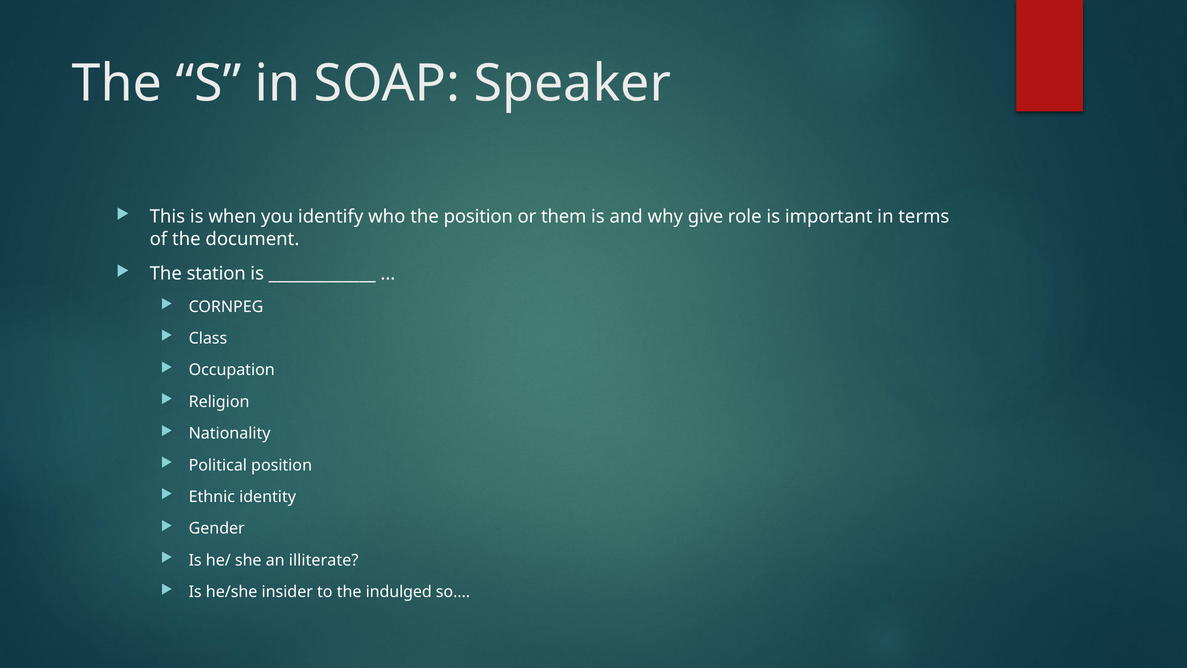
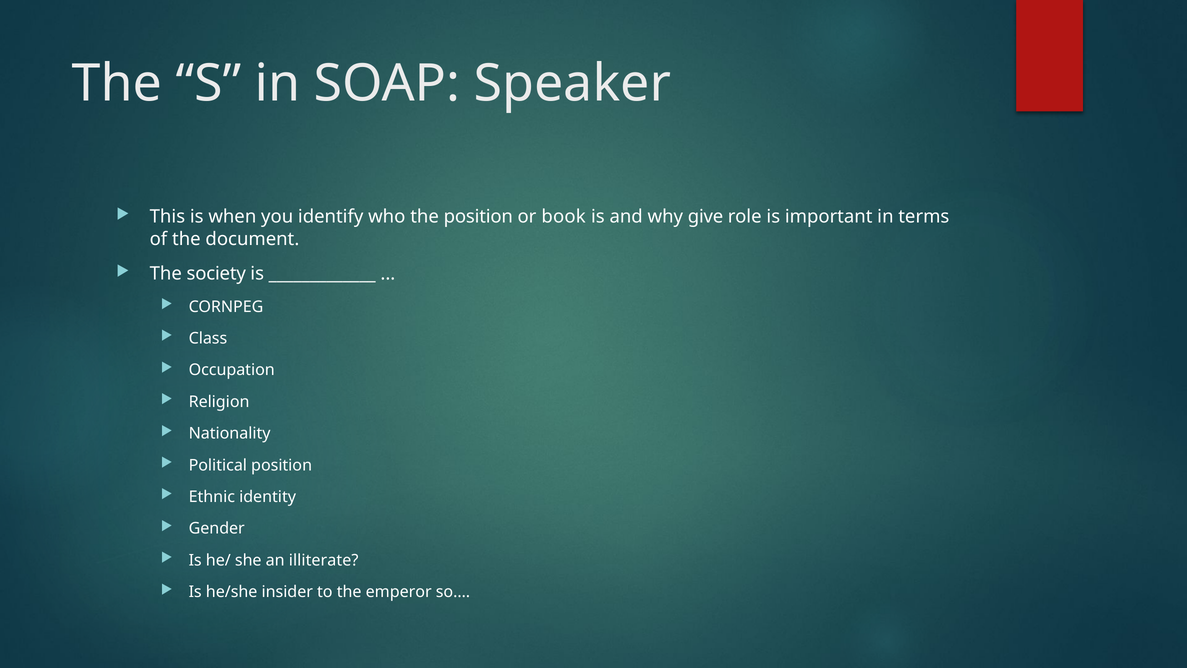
them: them -> book
station: station -> society
indulged: indulged -> emperor
